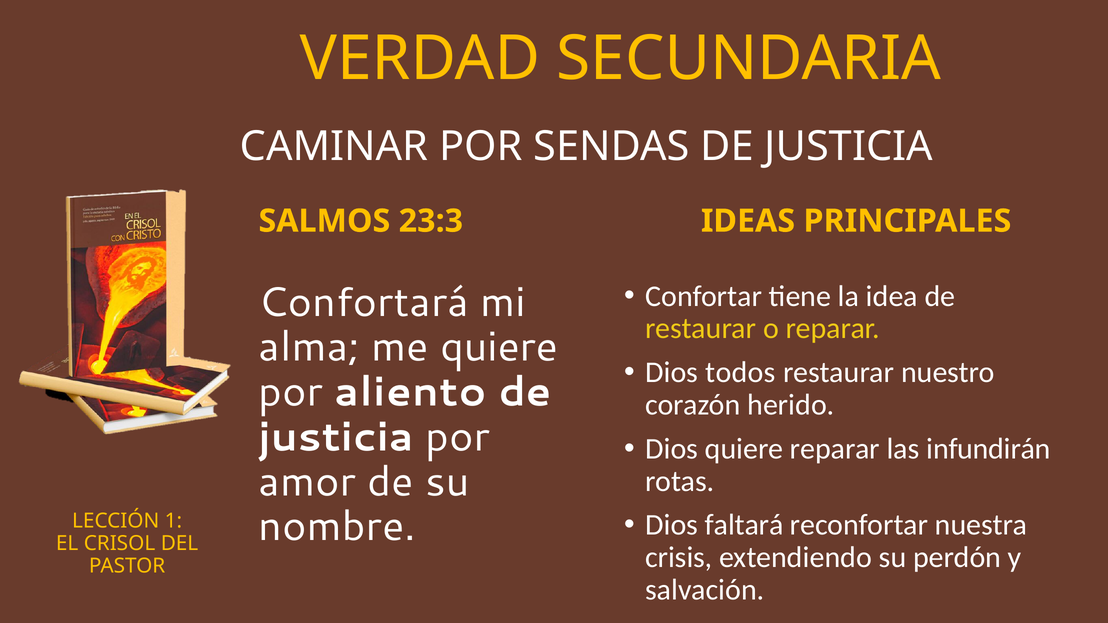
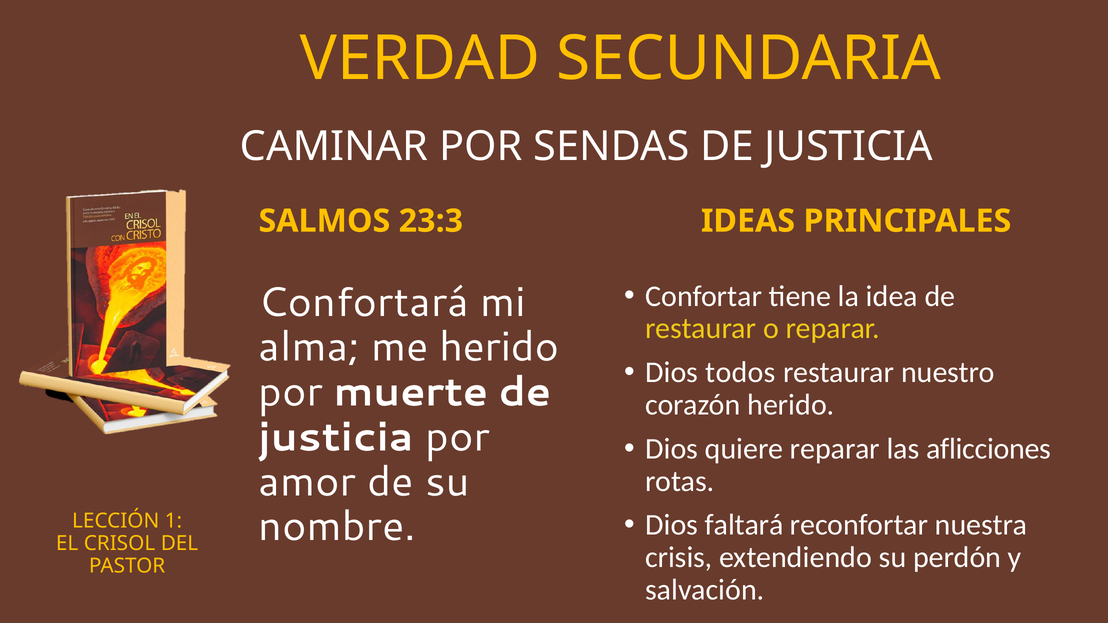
me quiere: quiere -> herido
aliento: aliento -> muerte
infundirán: infundirán -> aflicciones
